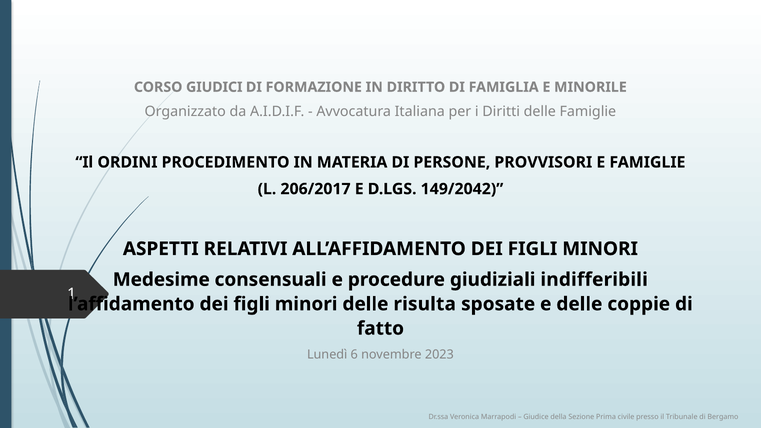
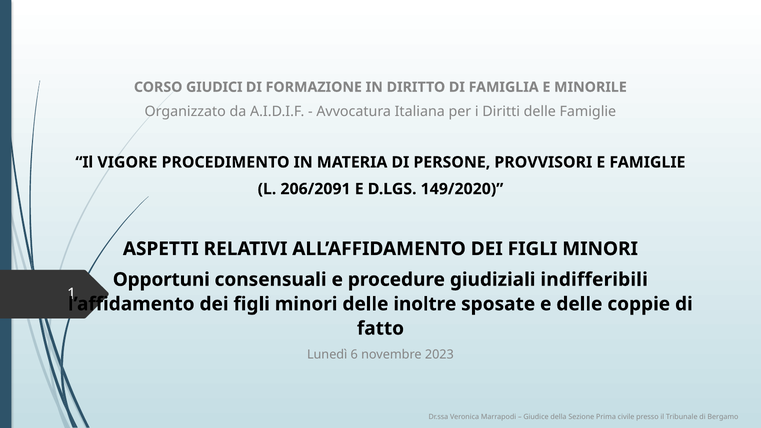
ORDINI: ORDINI -> VIGORE
206/2017: 206/2017 -> 206/2091
149/2042: 149/2042 -> 149/2020
Medesime: Medesime -> Opportuni
risulta: risulta -> inoltre
